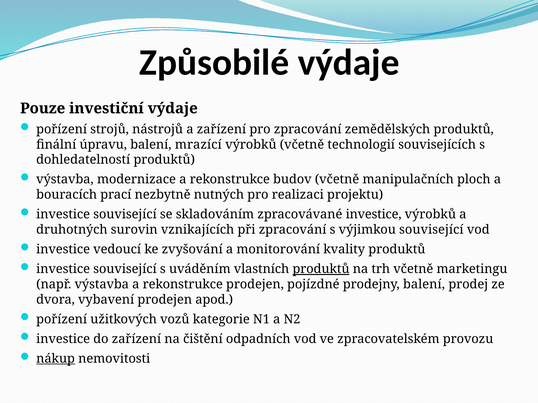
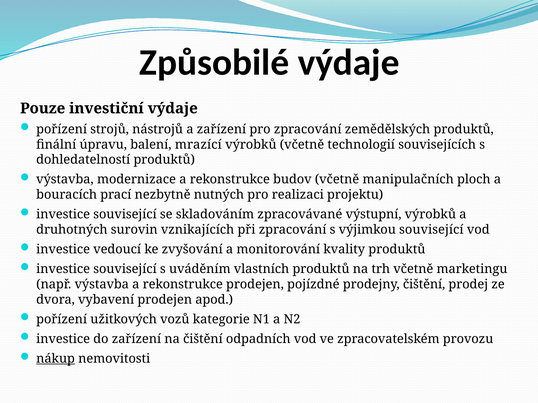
zpracovávané investice: investice -> výstupní
produktů at (321, 269) underline: present -> none
prodejny balení: balení -> čištění
